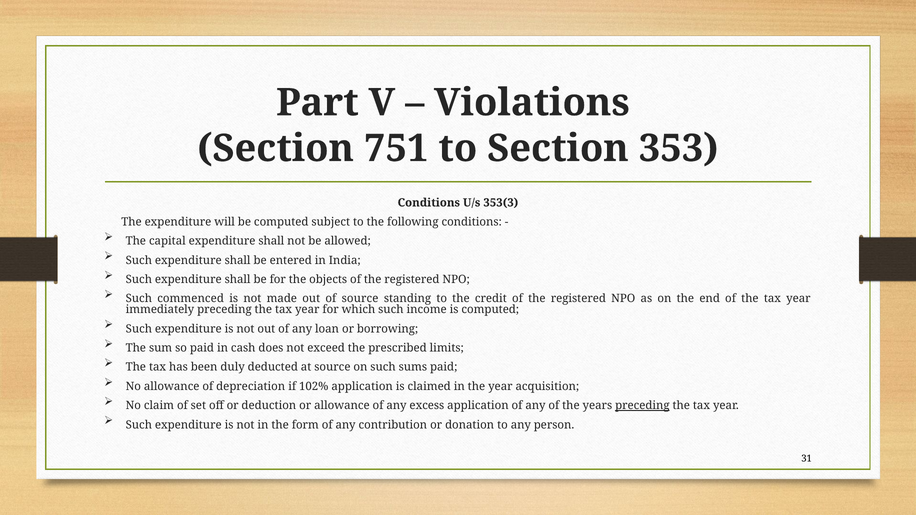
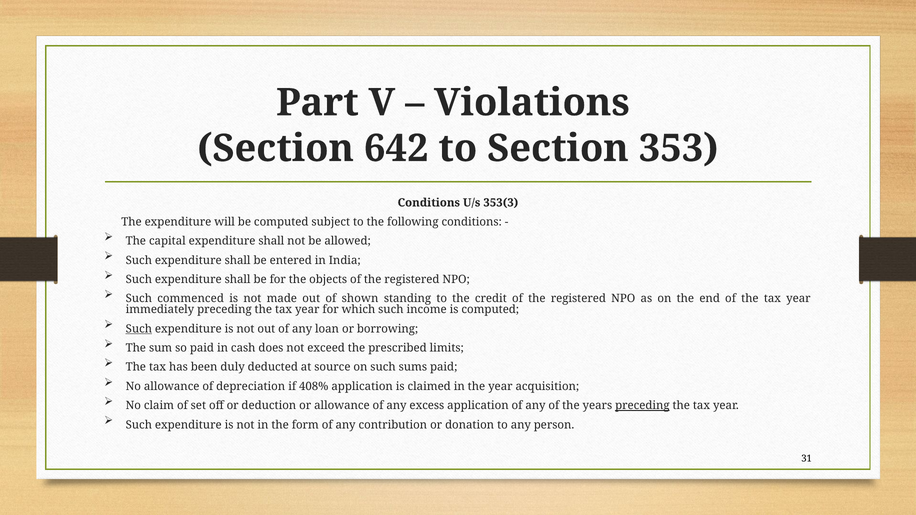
751: 751 -> 642
of source: source -> shown
Such at (139, 329) underline: none -> present
102%: 102% -> 408%
